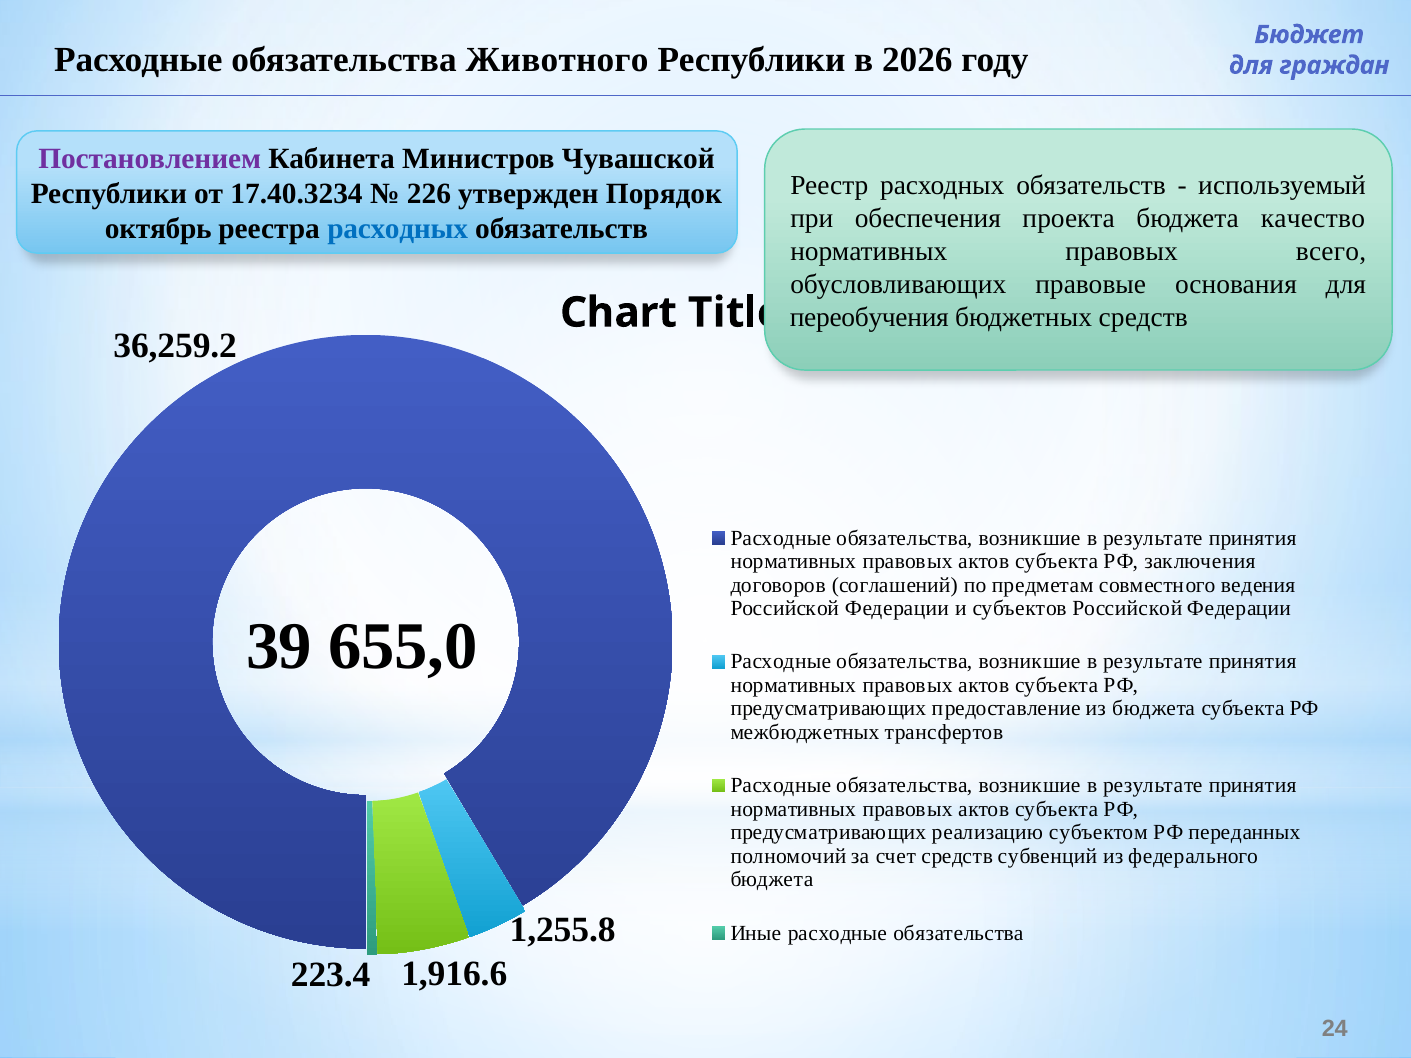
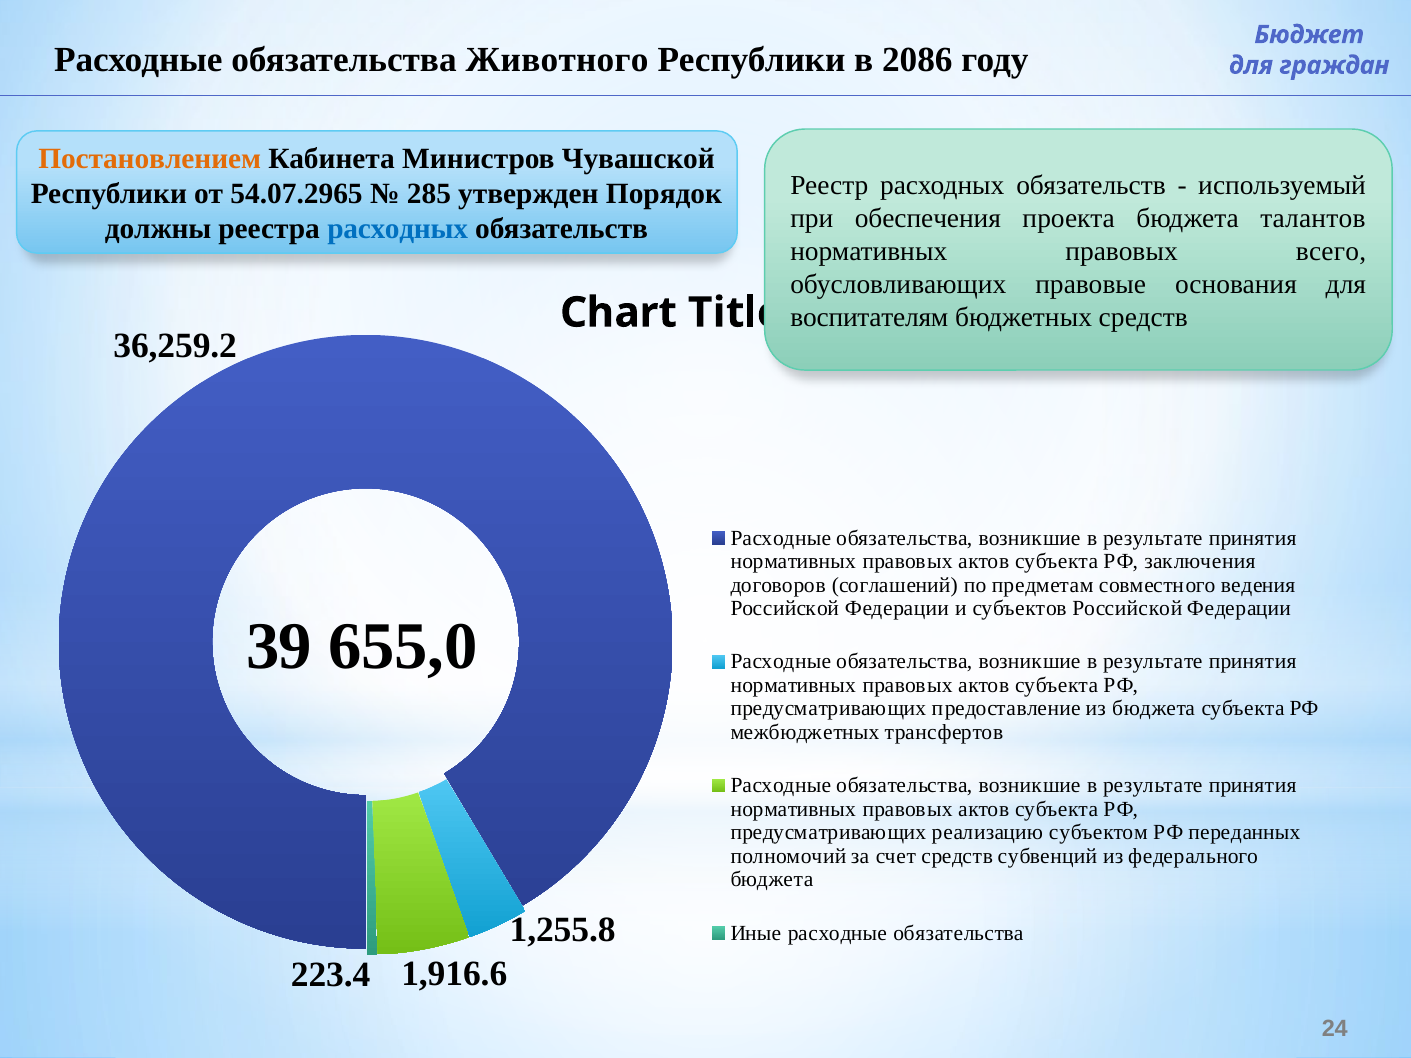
2026: 2026 -> 2086
Постановлением colour: purple -> orange
17.40.3234: 17.40.3234 -> 54.07.2965
226: 226 -> 285
качество: качество -> талантов
октябрь: октябрь -> должны
переобучения: переобучения -> воспитателям
